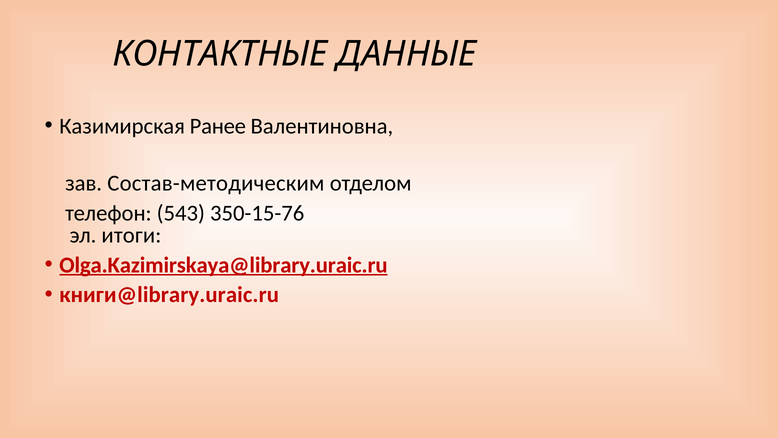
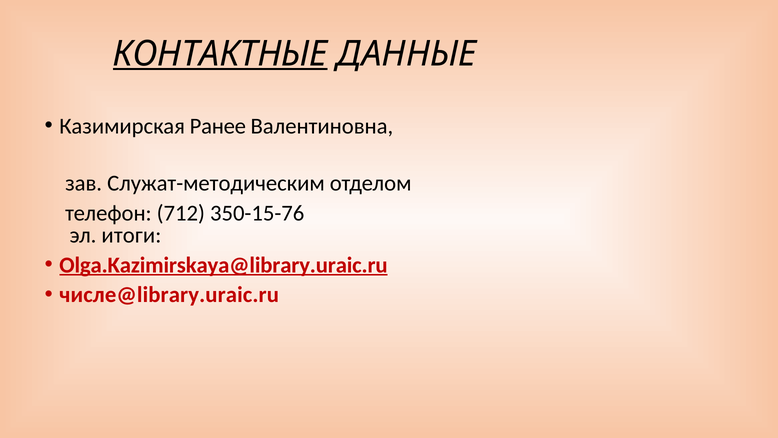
КОНТАКТНЫЕ underline: none -> present
Состав-методическим: Состав-методическим -> Служат-методическим
543: 543 -> 712
книги@library.uraic.ru: книги@library.uraic.ru -> числе@library.uraic.ru
